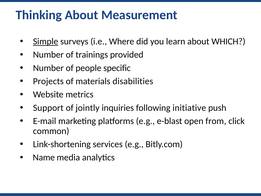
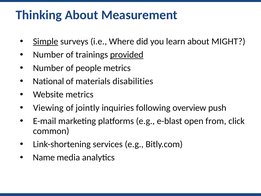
WHICH: WHICH -> MIGHT
provided underline: none -> present
people specific: specific -> metrics
Projects: Projects -> National
Support: Support -> Viewing
initiative: initiative -> overview
